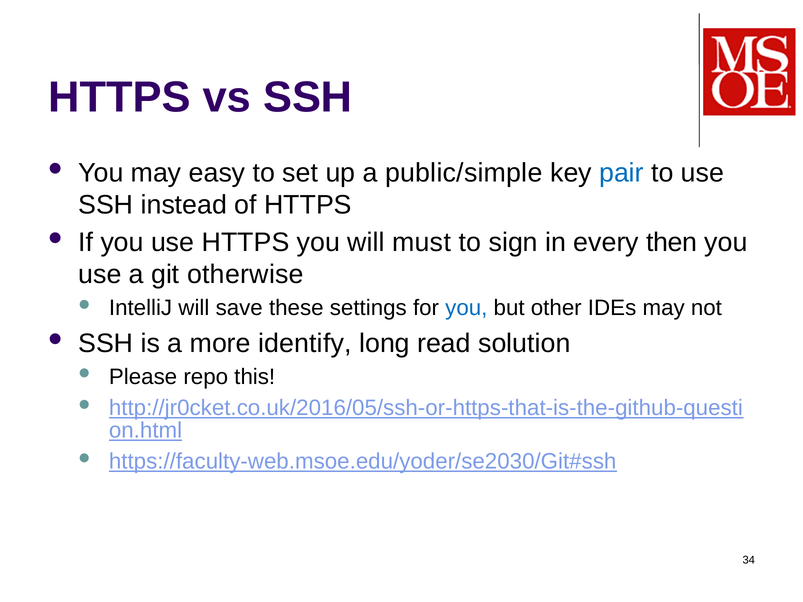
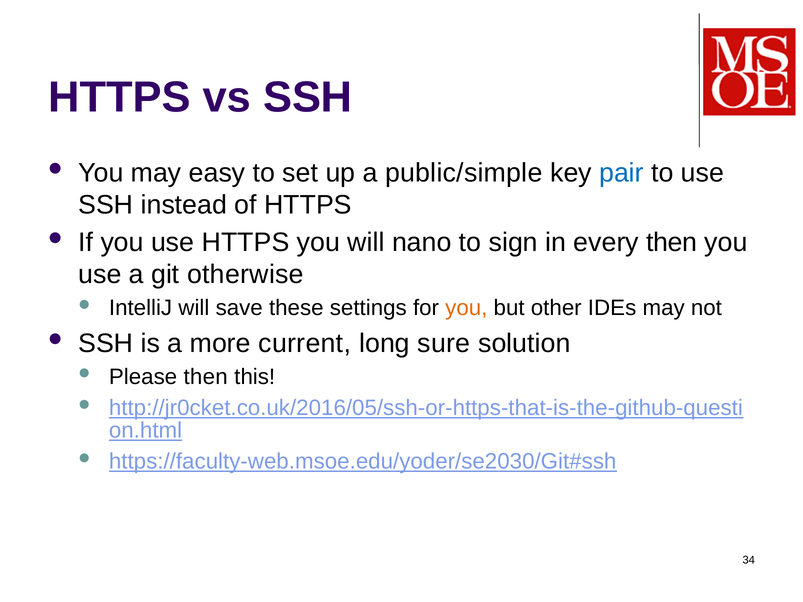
must: must -> nano
you at (466, 308) colour: blue -> orange
identify: identify -> current
read: read -> sure
Please repo: repo -> then
